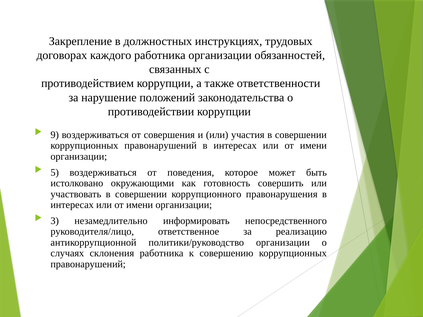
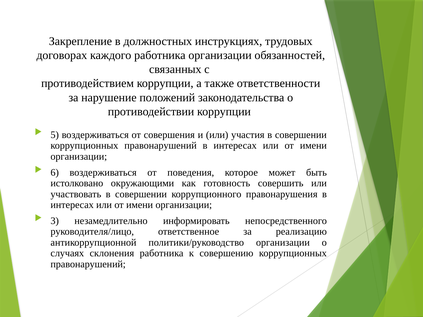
9: 9 -> 5
5: 5 -> 6
